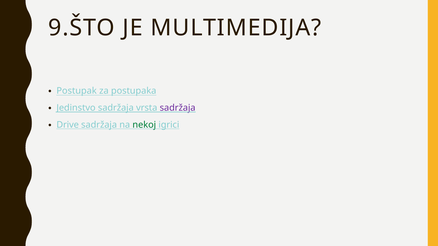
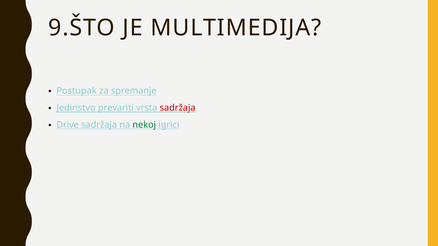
postupaka: postupaka -> spremanje
Jedinstvo sadržaja: sadržaja -> prevariti
sadržaja at (178, 108) colour: purple -> red
